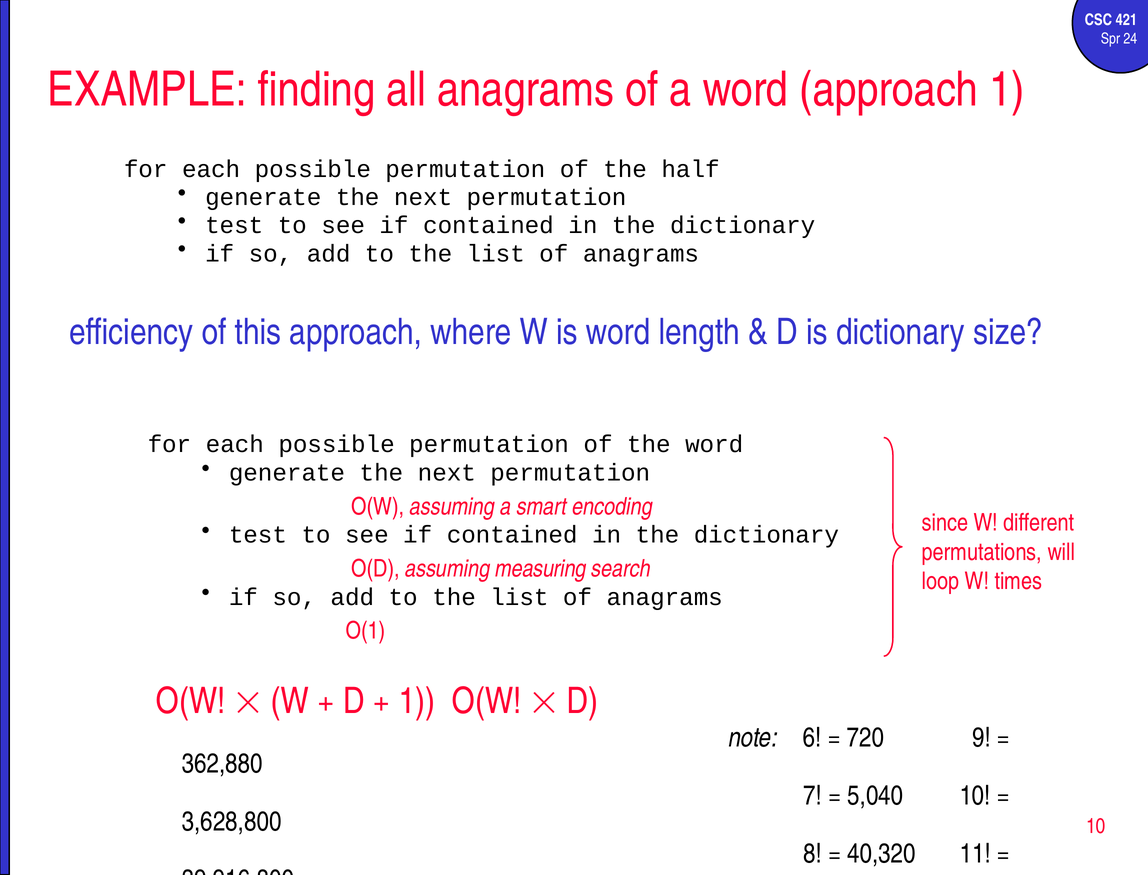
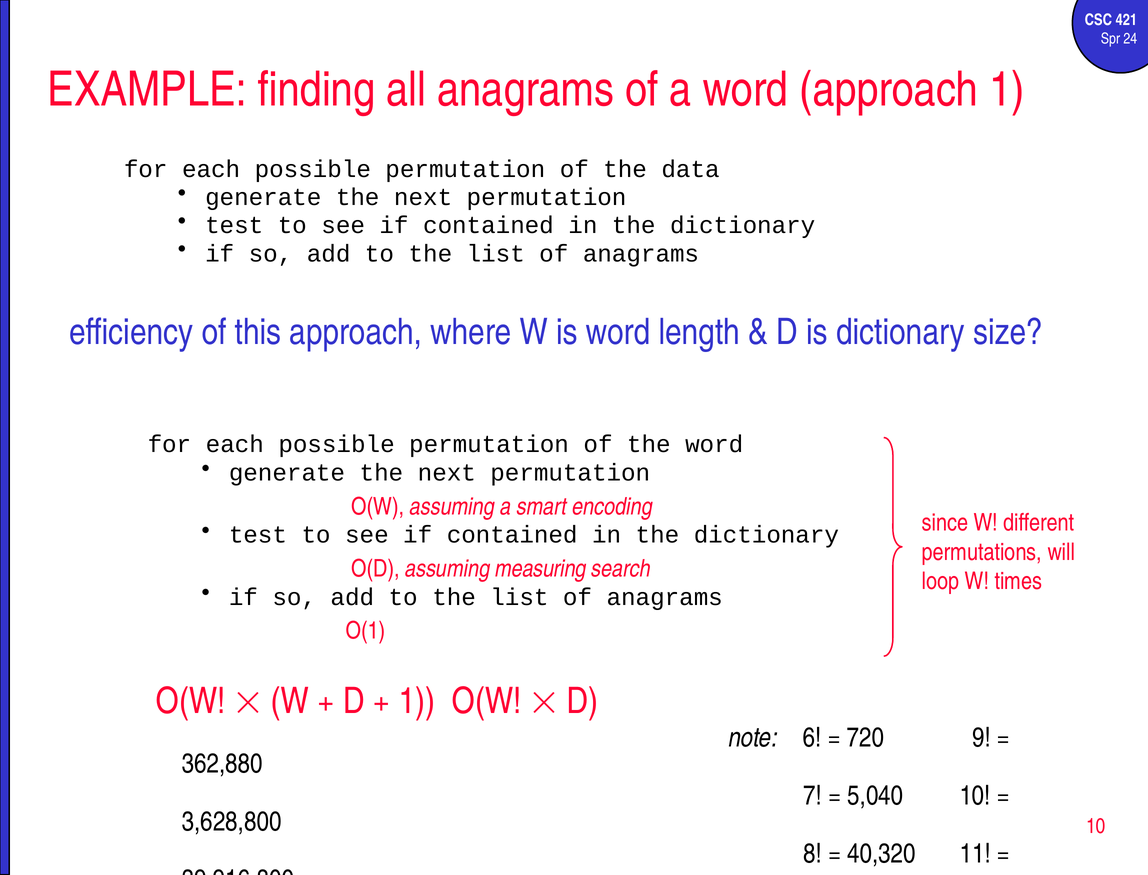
half: half -> data
